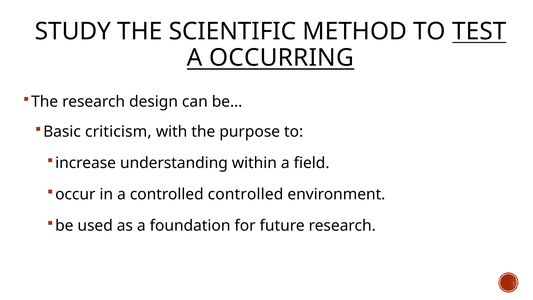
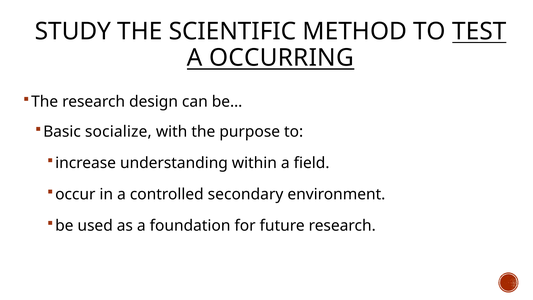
criticism: criticism -> socialize
controlled controlled: controlled -> secondary
